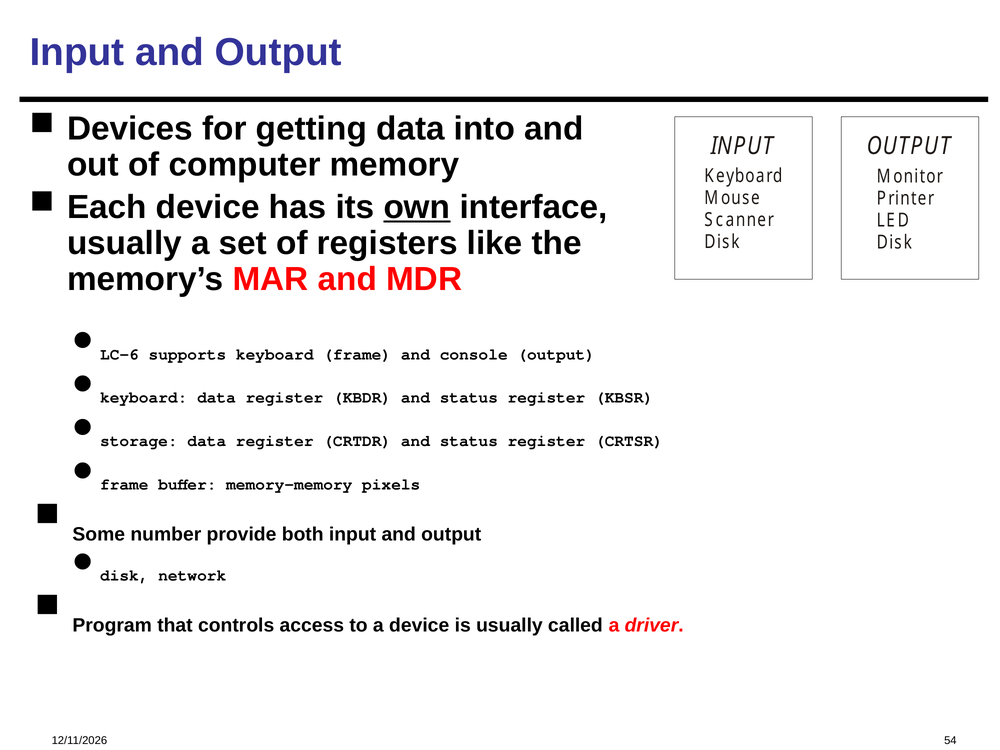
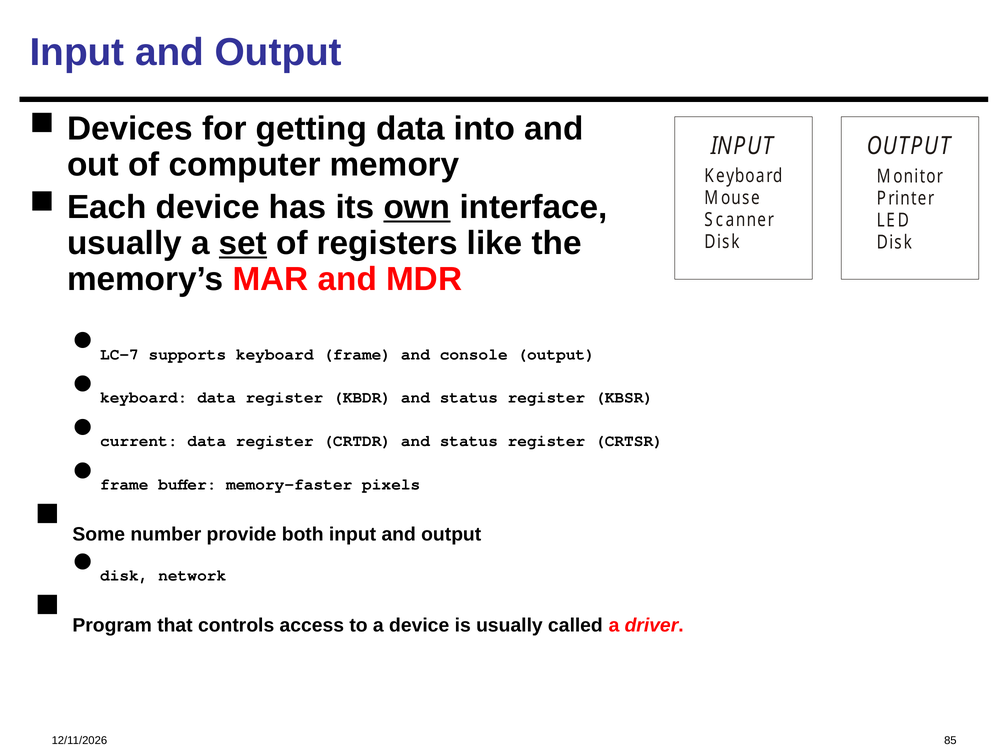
set underline: none -> present
LC-6: LC-6 -> LC-7
storage: storage -> current
memory-memory: memory-memory -> memory-faster
54: 54 -> 85
